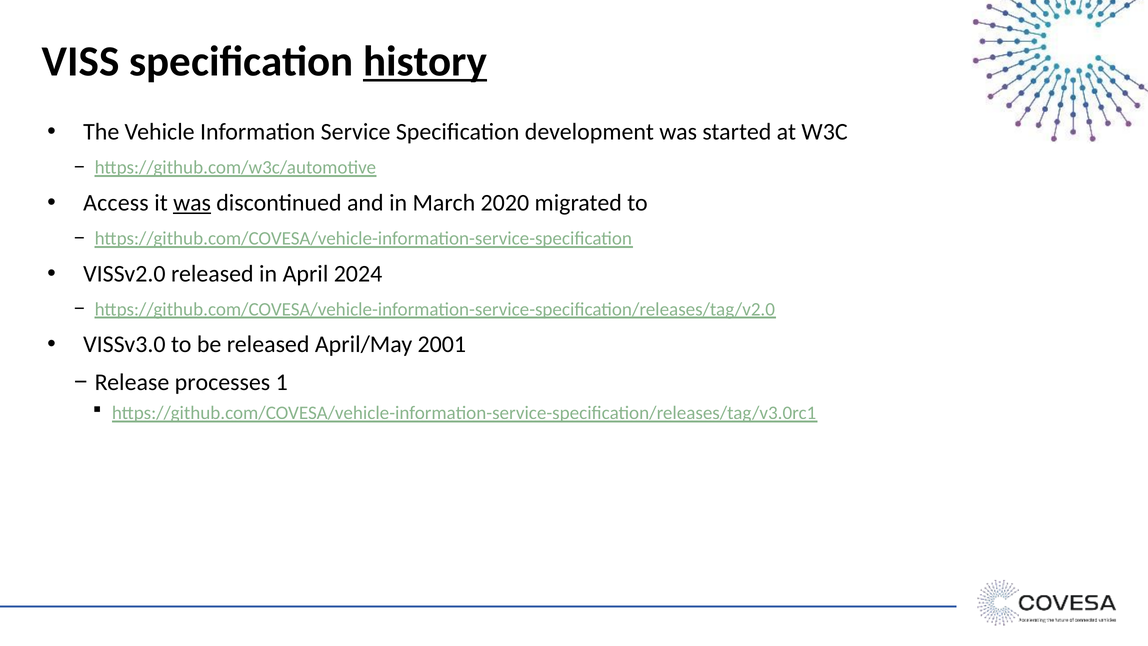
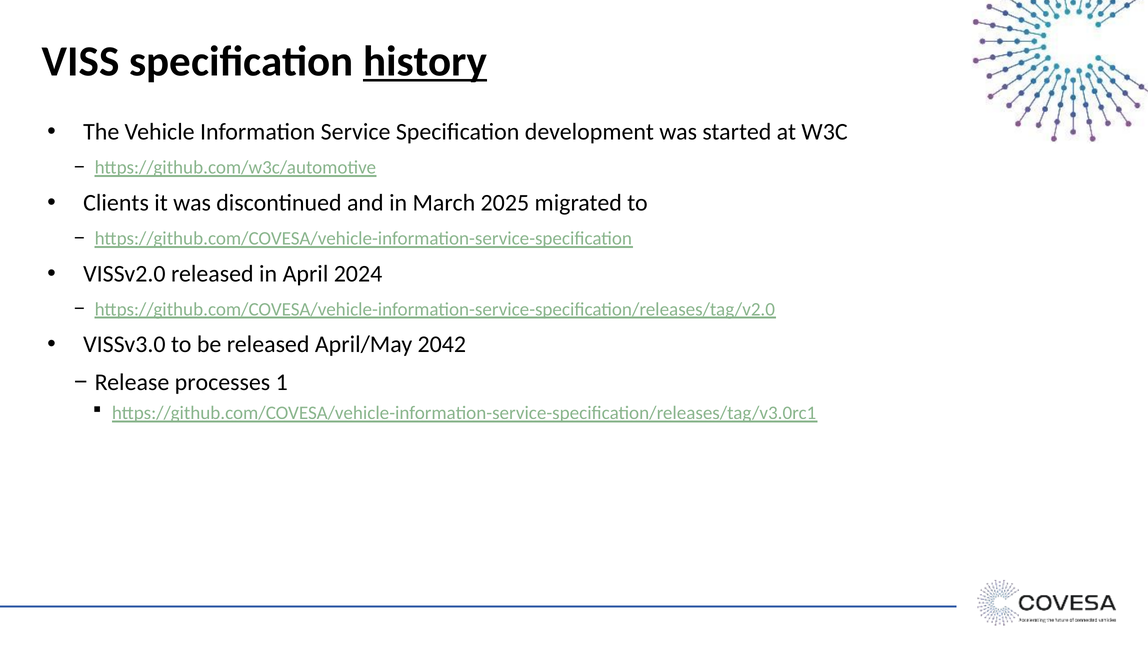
Access: Access -> Clients
was at (192, 203) underline: present -> none
2020: 2020 -> 2025
2001: 2001 -> 2042
